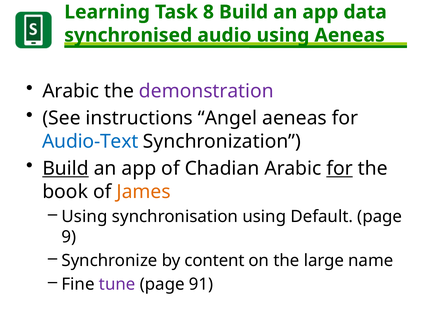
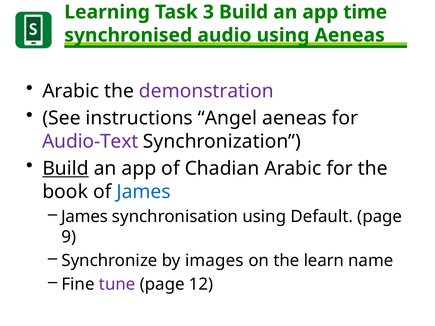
8: 8 -> 3
data: data -> time
Audio-Text colour: blue -> purple
for at (340, 169) underline: present -> none
James at (144, 192) colour: orange -> blue
Using at (85, 217): Using -> James
content: content -> images
large: large -> learn
91: 91 -> 12
